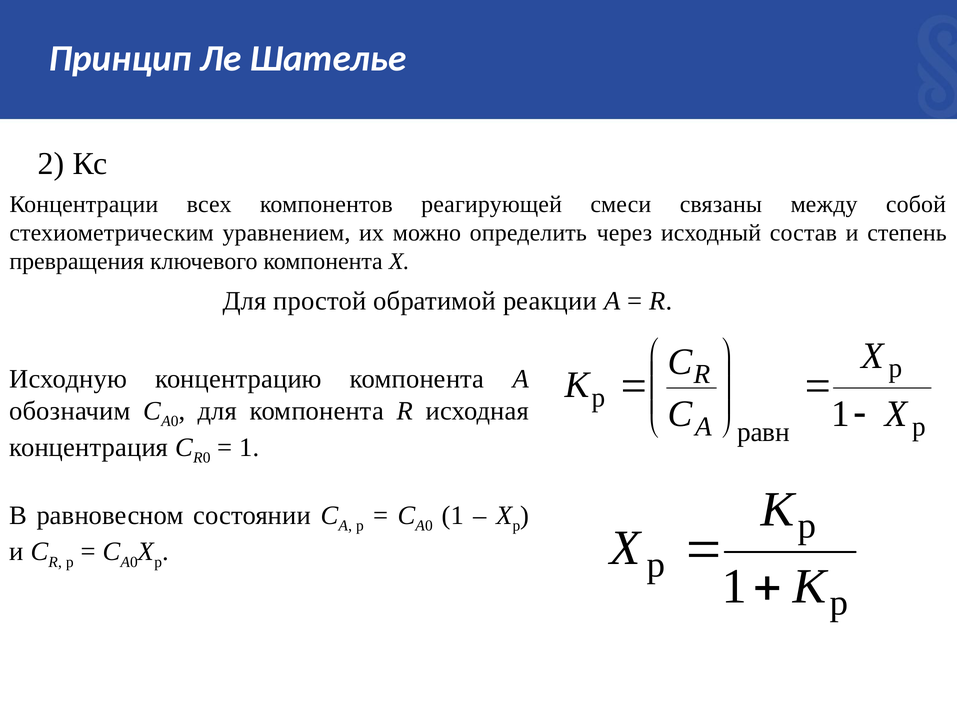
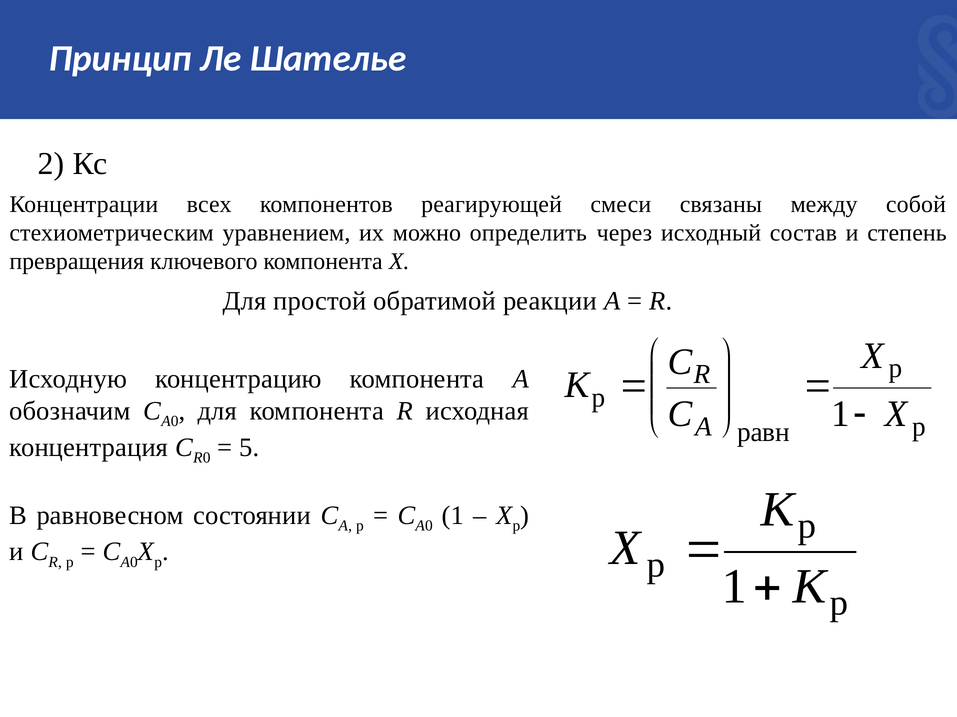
1 at (249, 448): 1 -> 5
